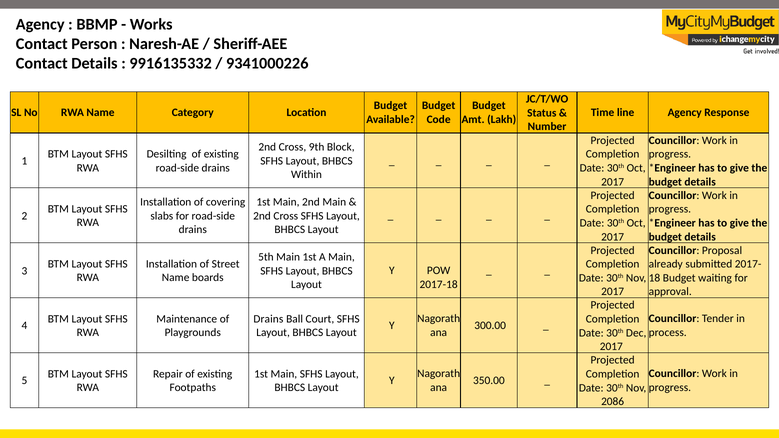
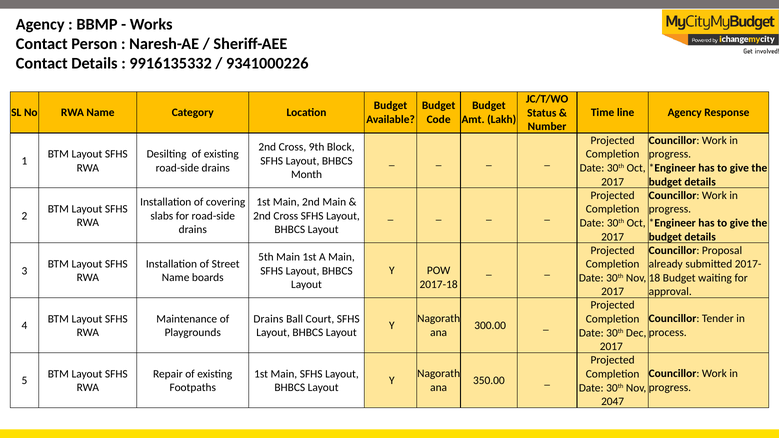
Within: Within -> Month
2086: 2086 -> 2047
